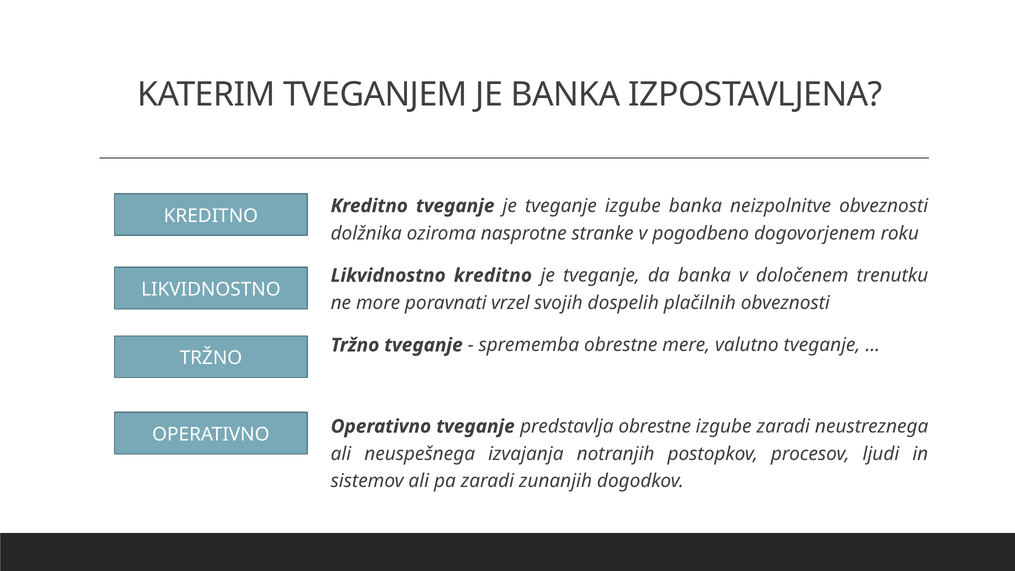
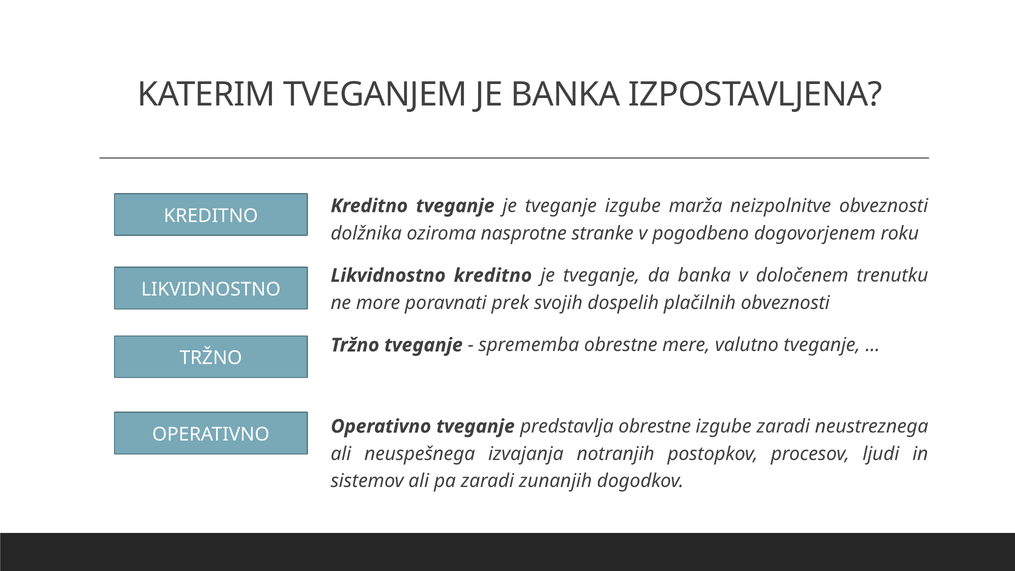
izgube banka: banka -> marža
vrzel: vrzel -> prek
